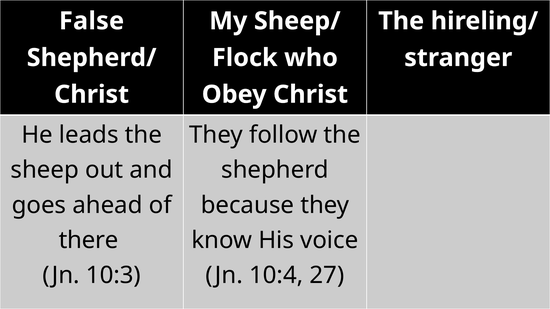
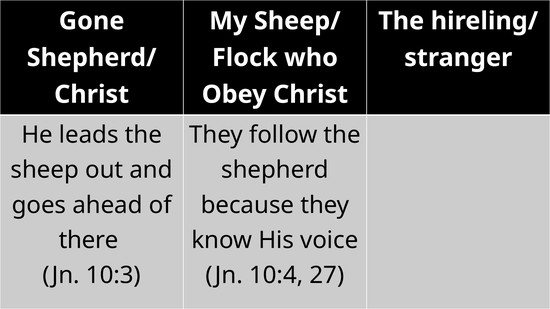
False: False -> Gone
